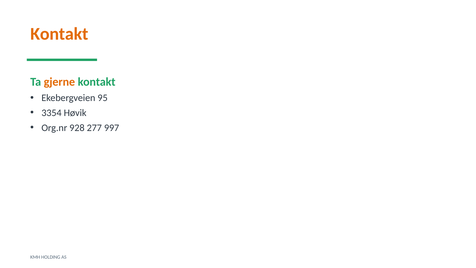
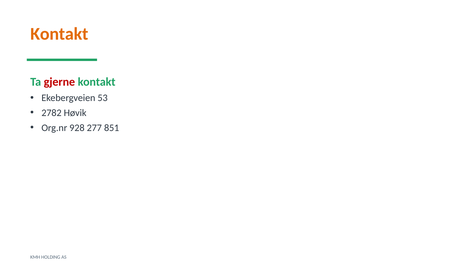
gjerne colour: orange -> red
95: 95 -> 53
3354: 3354 -> 2782
997: 997 -> 851
